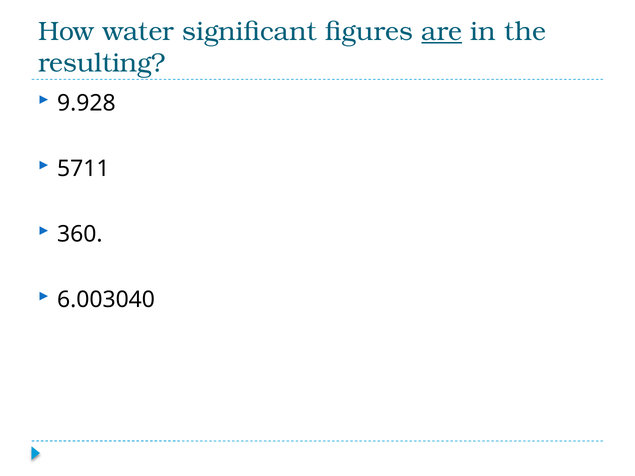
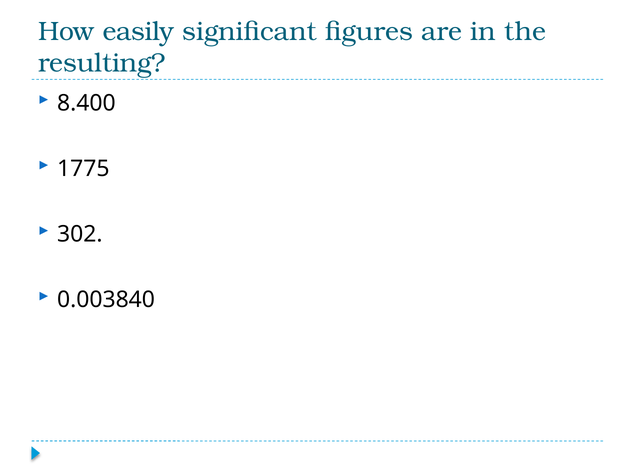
water: water -> easily
are underline: present -> none
9.928: 9.928 -> 8.400
5711: 5711 -> 1775
360: 360 -> 302
6.003040: 6.003040 -> 0.003840
